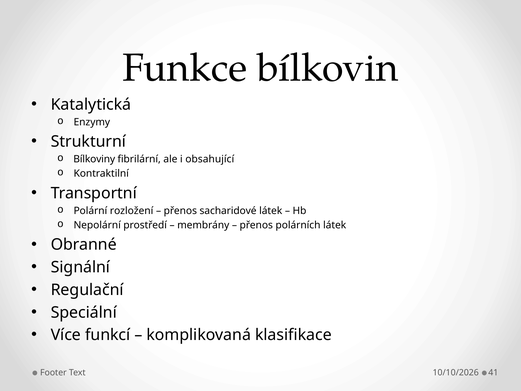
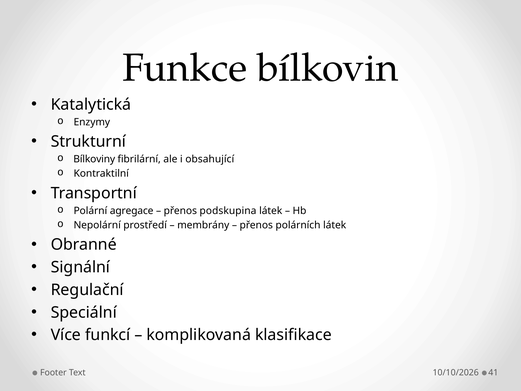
rozložení: rozložení -> agregace
sacharidové: sacharidové -> podskupina
